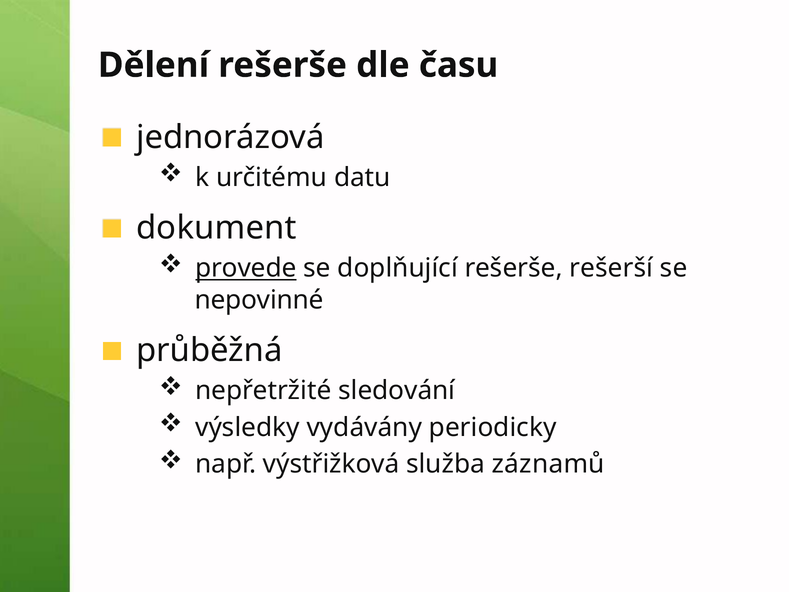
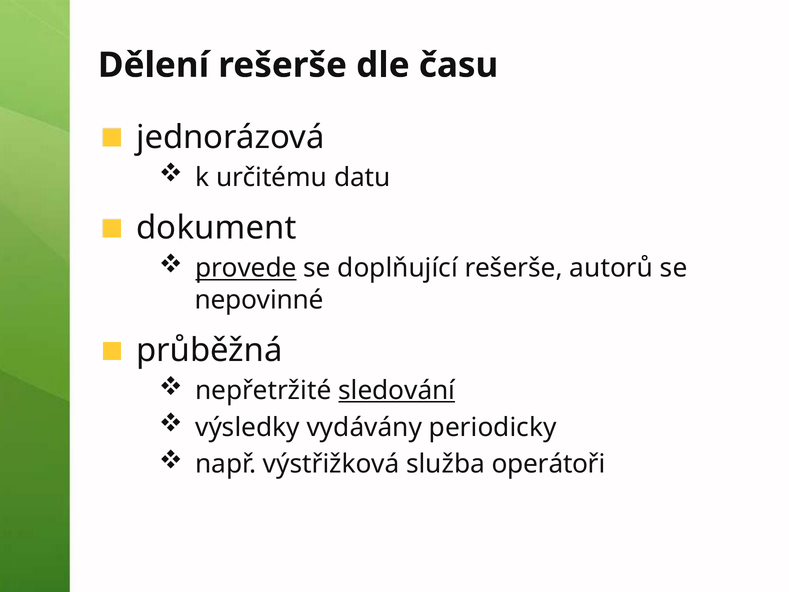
rešerší: rešerší -> autorů
sledování underline: none -> present
záznamů: záznamů -> operátoři
